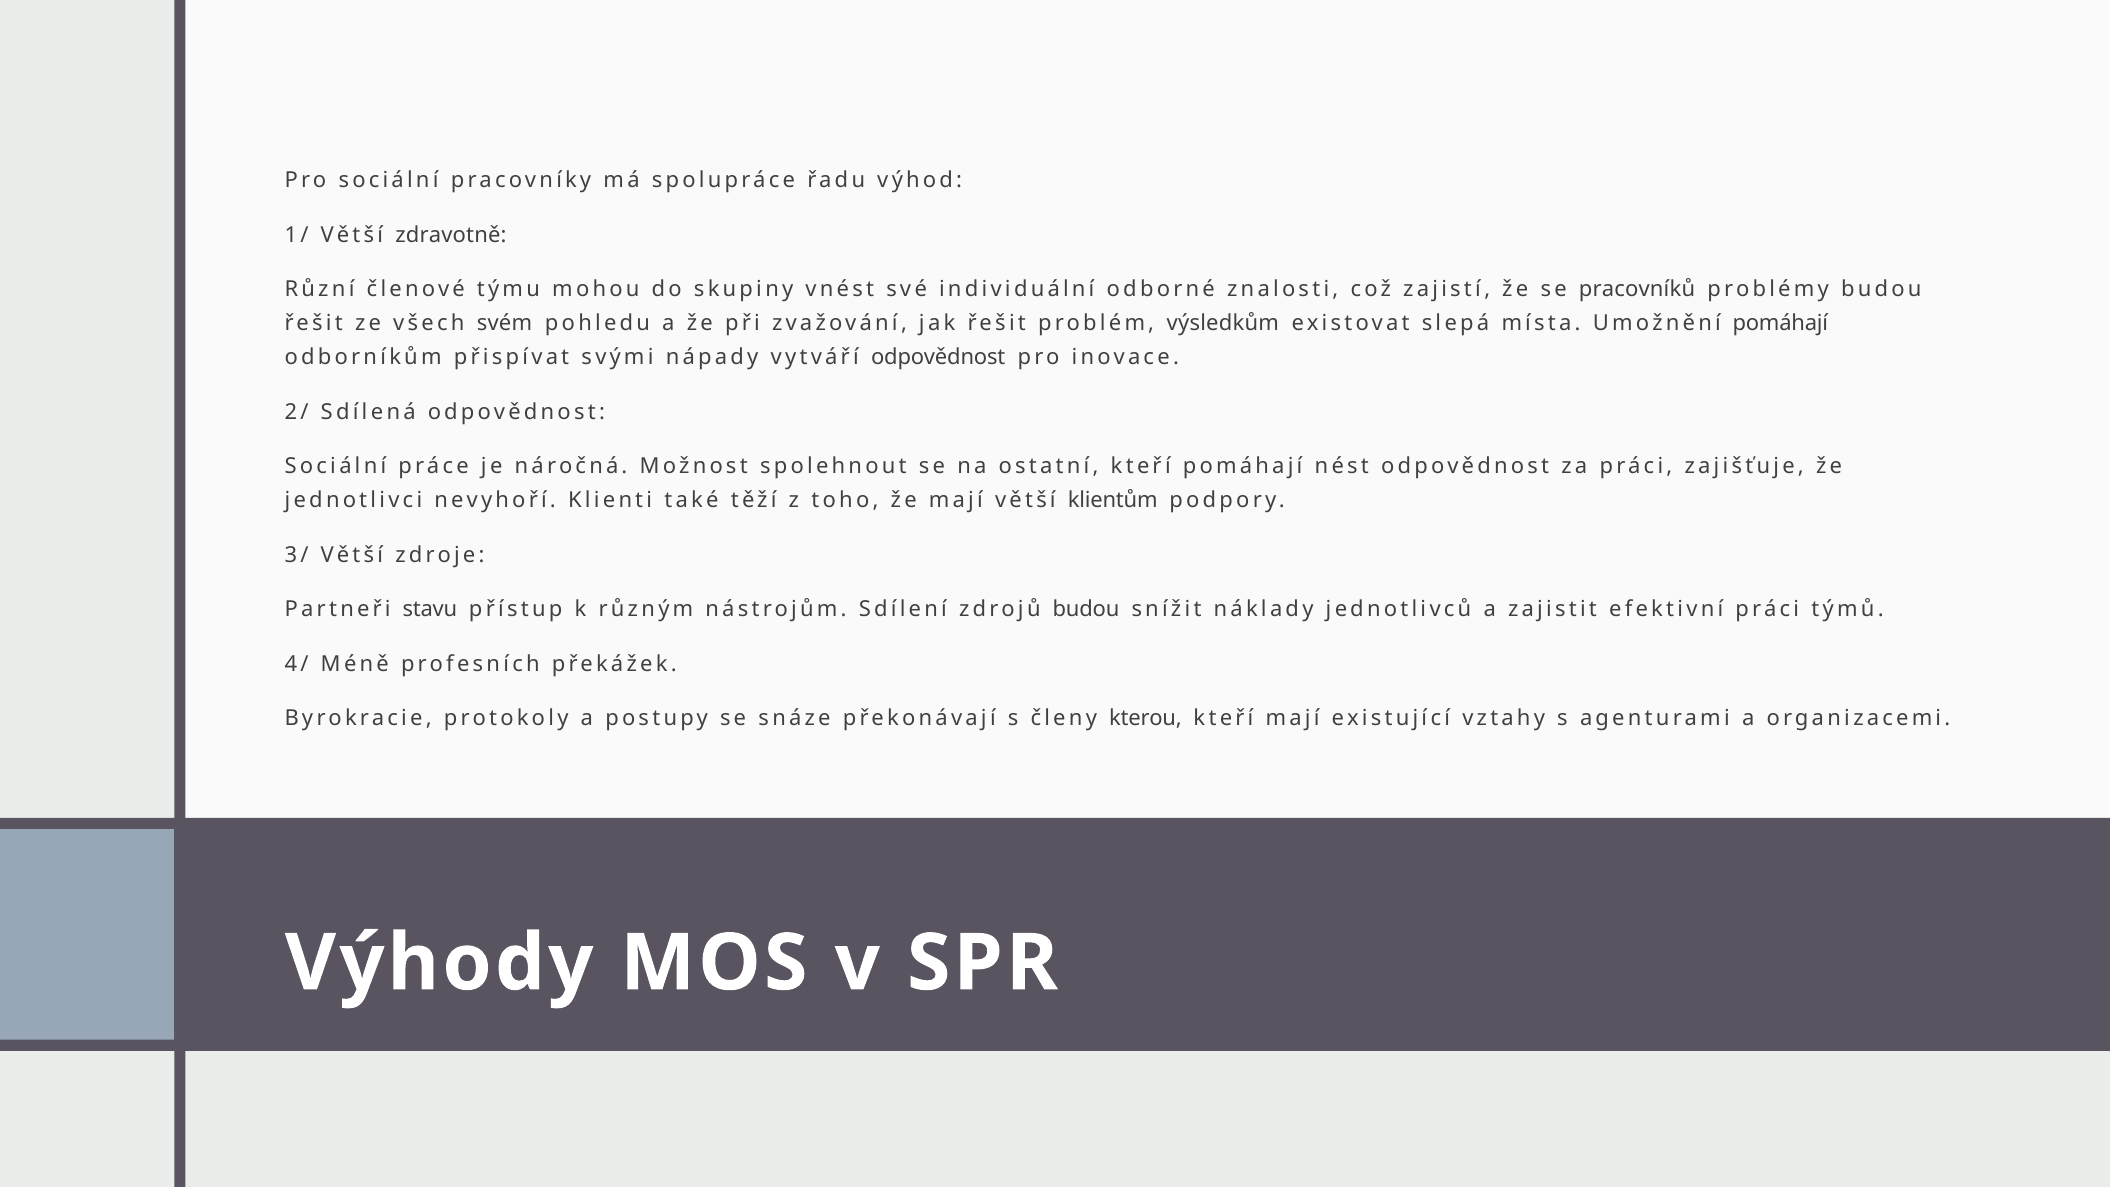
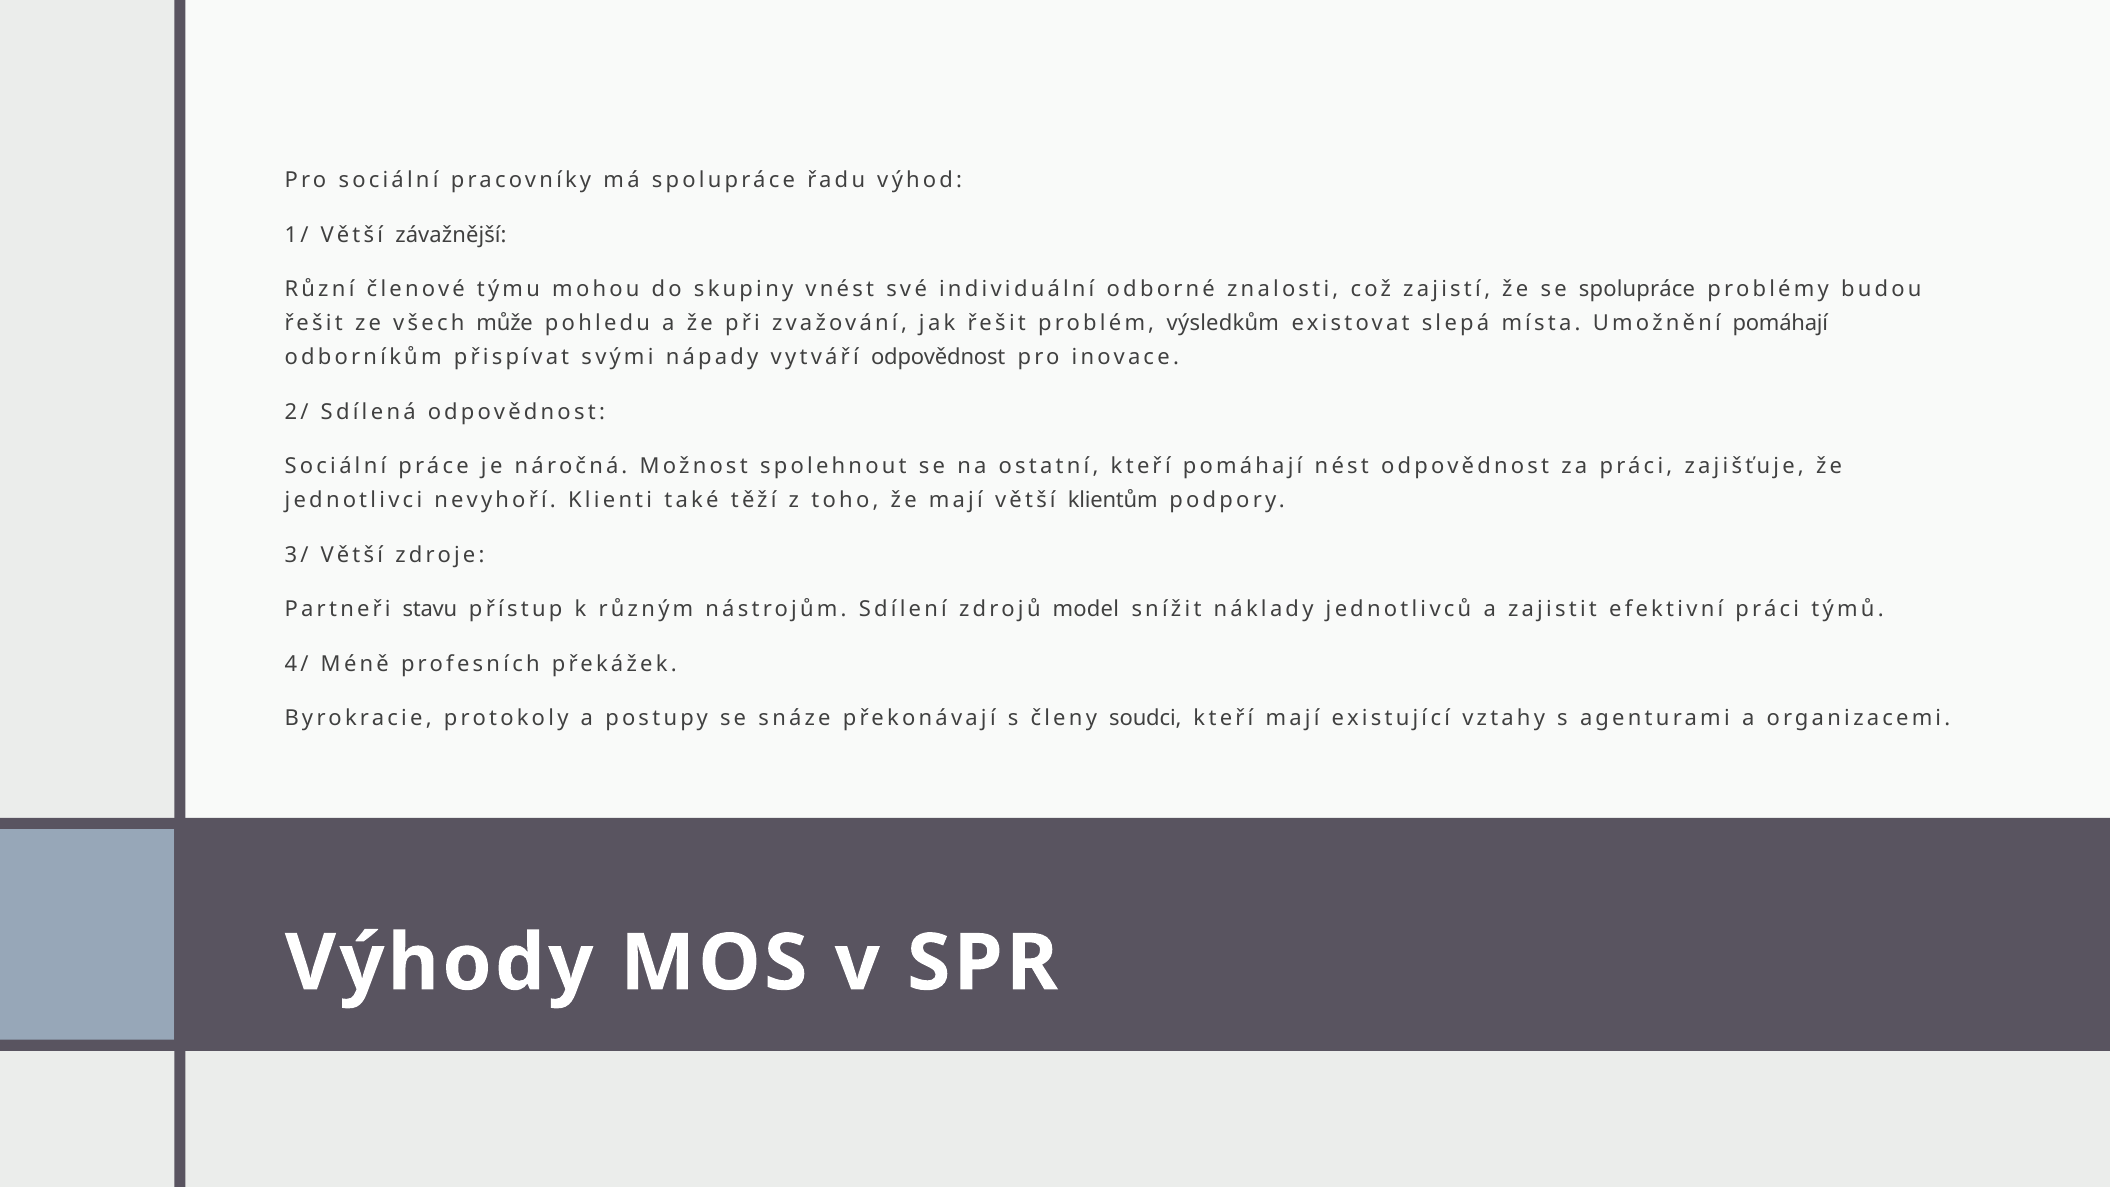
zdravotně: zdravotně -> závažnější
se pracovníků: pracovníků -> spolupráce
svém: svém -> může
zdrojů budou: budou -> model
kterou: kterou -> soudci
